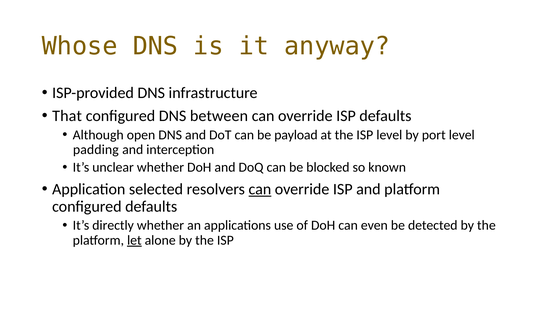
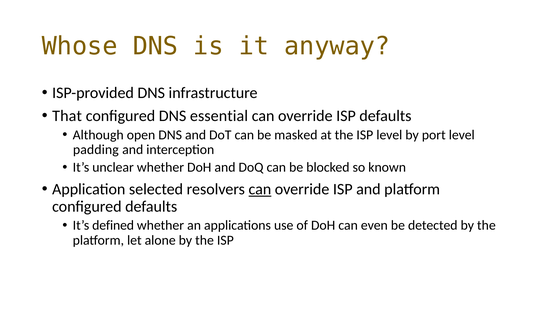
between: between -> essential
payload: payload -> masked
directly: directly -> defined
let underline: present -> none
